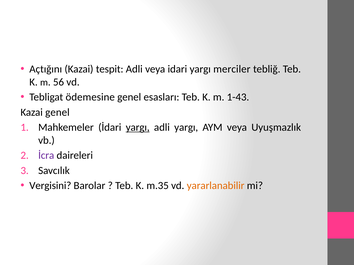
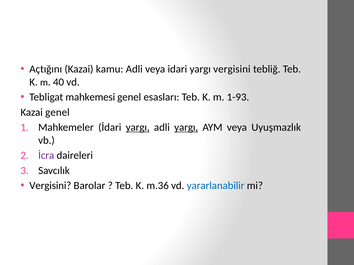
tespit: tespit -> kamu
yargı merciler: merciler -> vergisini
56: 56 -> 40
ödemesine: ödemesine -> mahkemesi
1-43: 1-43 -> 1-93
yargı at (186, 128) underline: none -> present
m.35: m.35 -> m.36
yararlanabilir colour: orange -> blue
